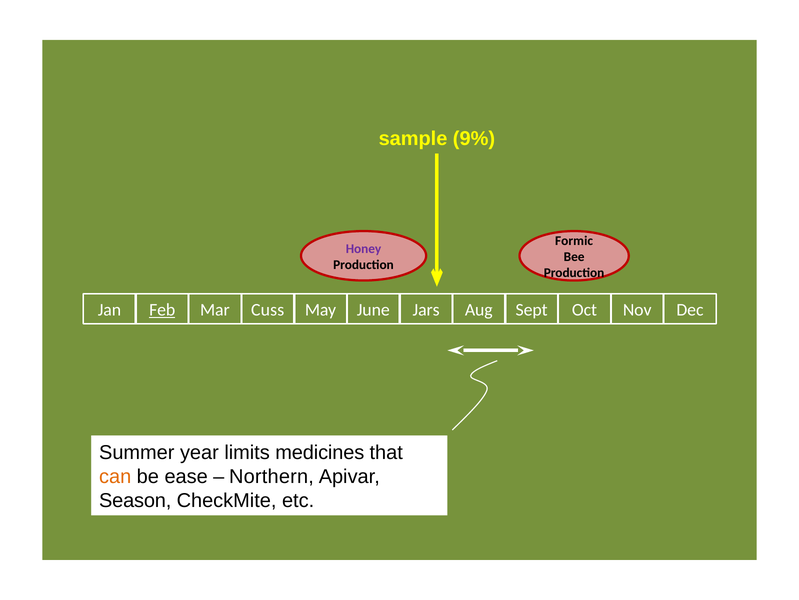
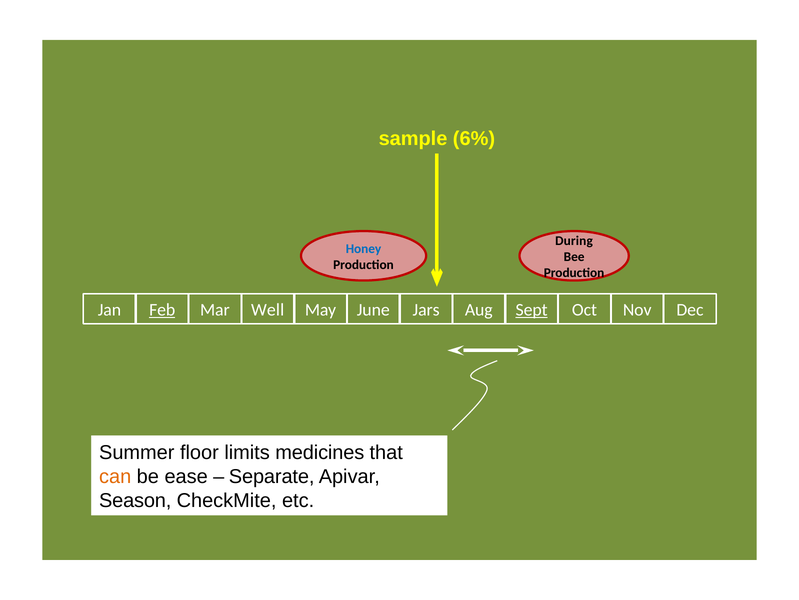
9%: 9% -> 6%
Formic: Formic -> During
Honey colour: purple -> blue
Cuss: Cuss -> Well
Sept underline: none -> present
year: year -> floor
Northern: Northern -> Separate
